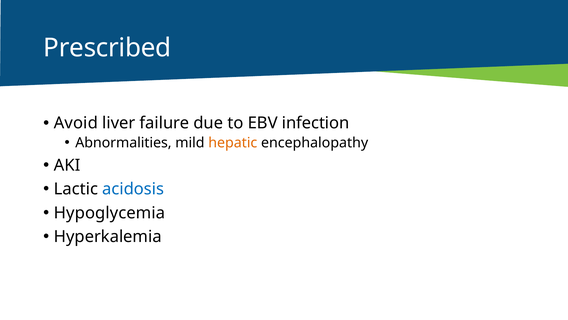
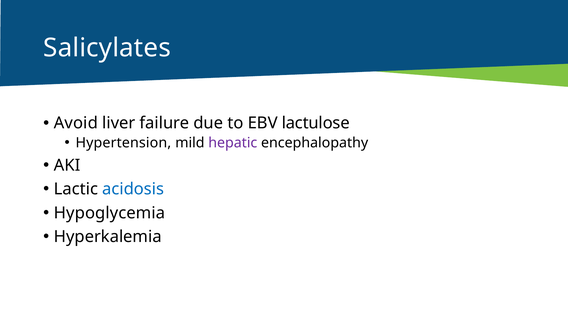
Prescribed: Prescribed -> Salicylates
infection: infection -> lactulose
Abnormalities: Abnormalities -> Hypertension
hepatic colour: orange -> purple
